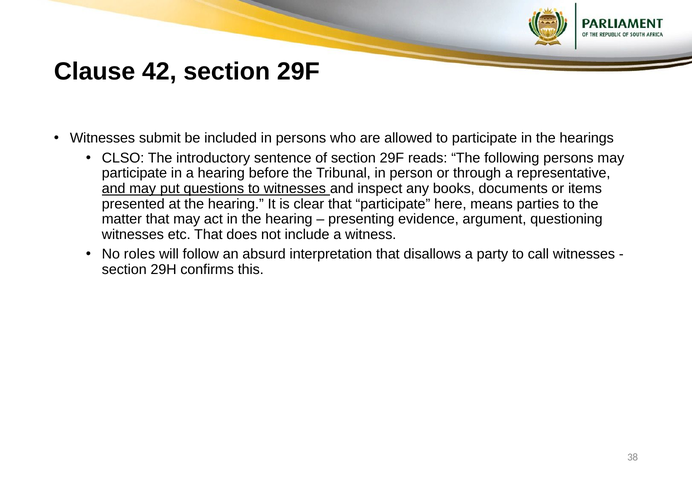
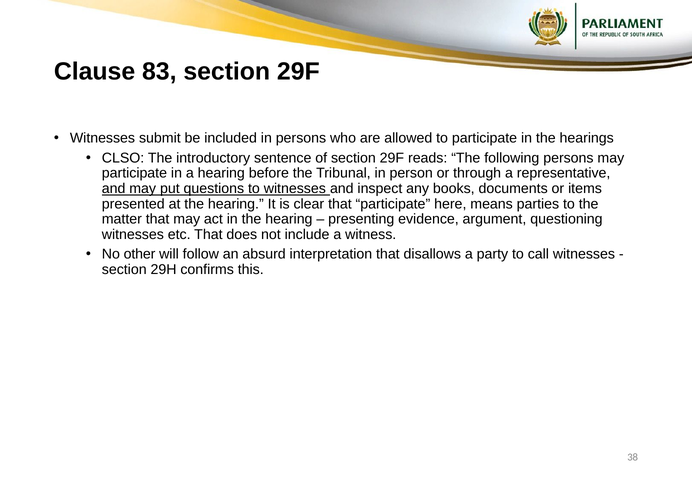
42: 42 -> 83
roles: roles -> other
